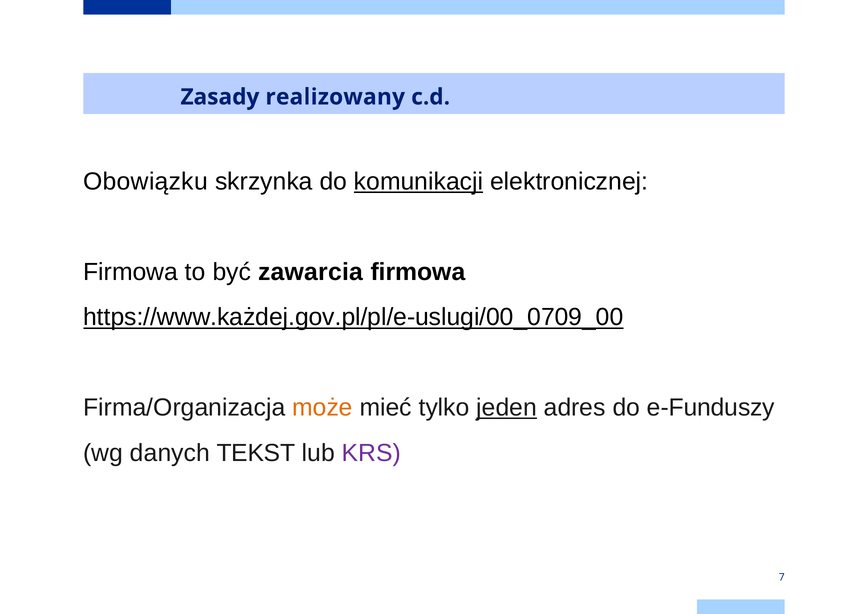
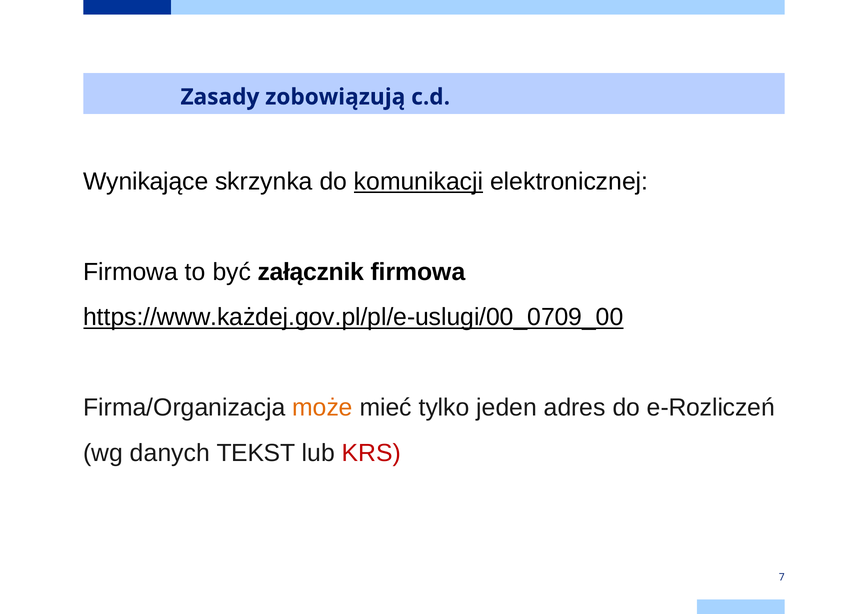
realizowany: realizowany -> zobowiązują
Obowiązku: Obowiązku -> Wynikające
zawarcia: zawarcia -> załącznik
jeden underline: present -> none
e-Funduszy: e-Funduszy -> e-Rozliczeń
KRS colour: purple -> red
